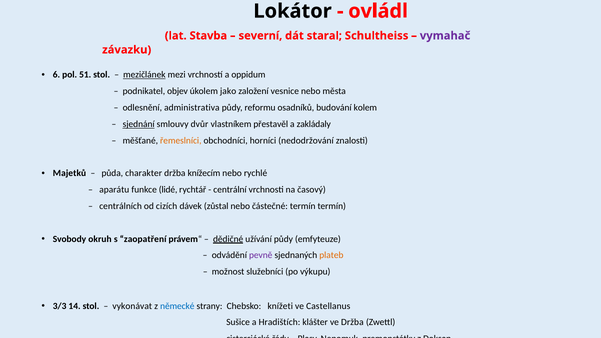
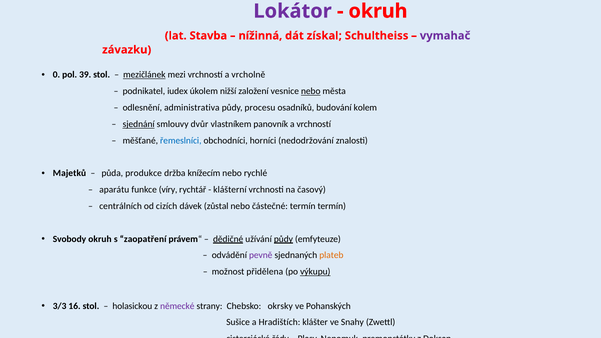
Lokátor colour: black -> purple
ovládl at (378, 11): ovládl -> okruh
severní: severní -> nížinná
staral: staral -> získal
6: 6 -> 0
51: 51 -> 39
oppidum: oppidum -> vrcholně
objev: objev -> iudex
jako: jako -> nižší
nebo at (311, 91) underline: none -> present
reformu: reformu -> procesu
přestavěl: přestavěl -> panovník
a zakládaly: zakládaly -> vrchností
řemeslníci colour: orange -> blue
charakter: charakter -> produkce
lidé: lidé -> víry
centrální: centrální -> klášterní
půdy at (283, 239) underline: none -> present
služebníci: služebníci -> přidělena
výkupu underline: none -> present
14: 14 -> 16
vykonávat: vykonávat -> holasickou
německé colour: blue -> purple
knížeti: knížeti -> okrsky
Castellanus: Castellanus -> Pohanských
ve Držba: Držba -> Snahy
